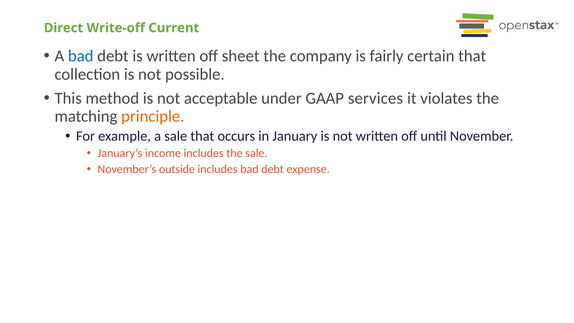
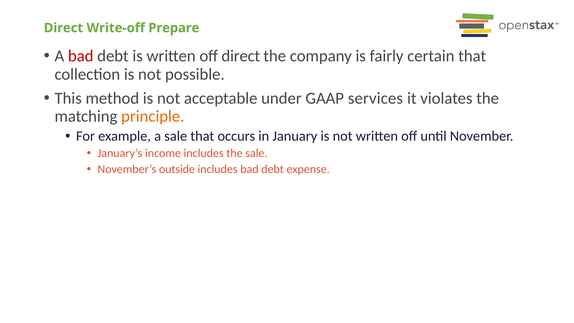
Current: Current -> Prepare
bad at (81, 56) colour: blue -> red
off sheet: sheet -> direct
